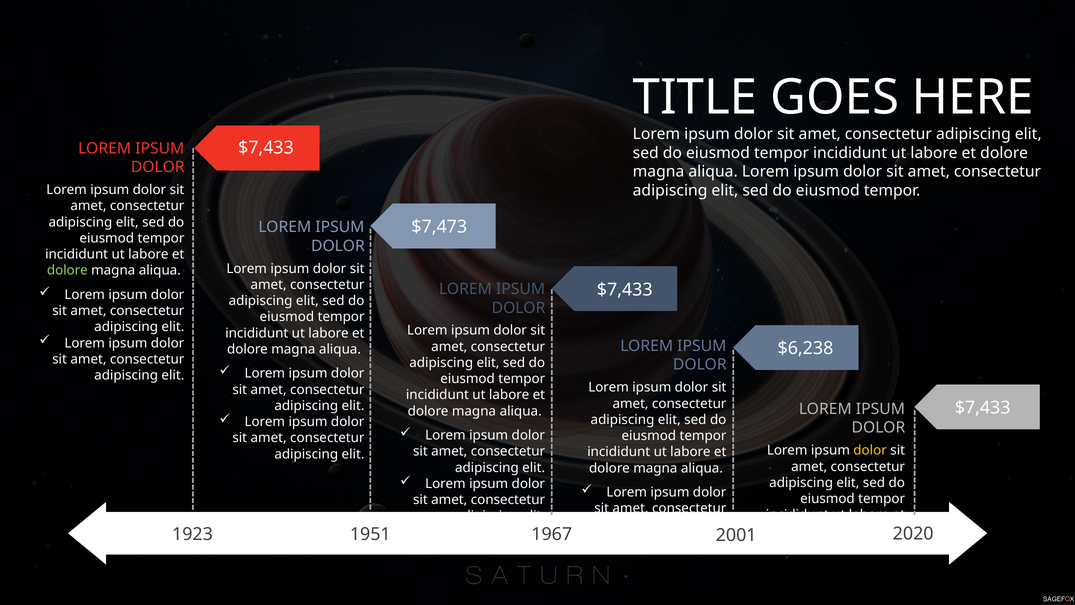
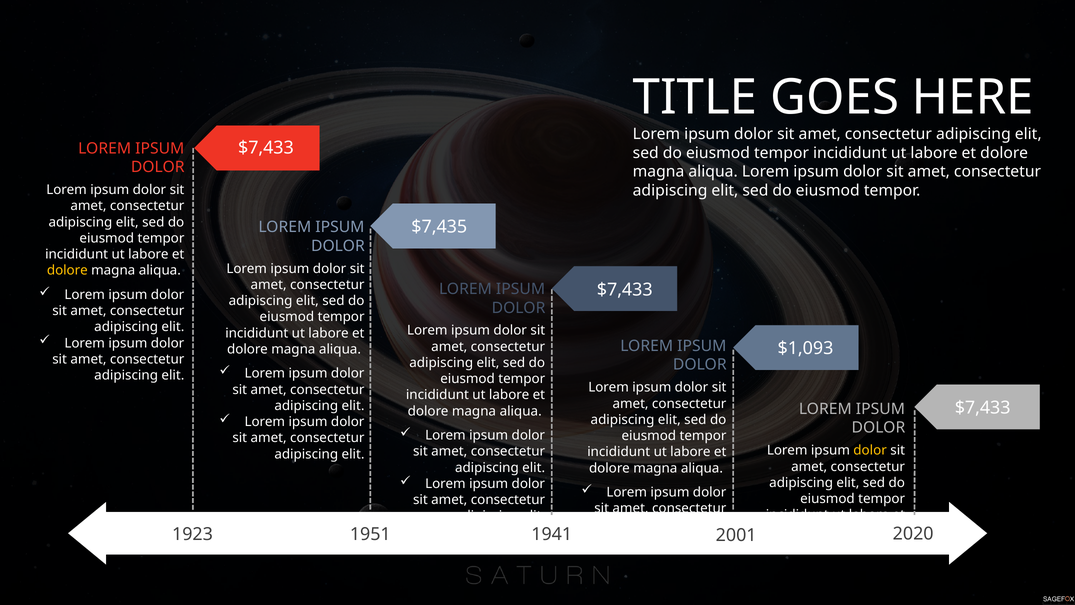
$7,473: $7,473 -> $7,435
dolore at (67, 270) colour: light green -> yellow
$6,238: $6,238 -> $1,093
1967: 1967 -> 1941
